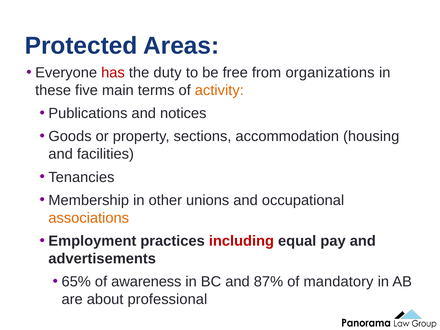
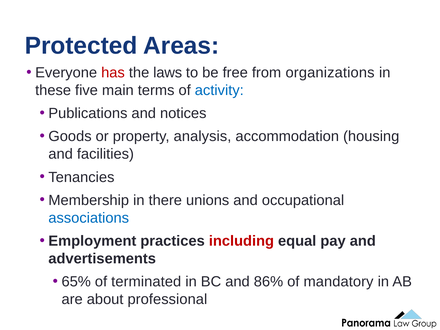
duty: duty -> laws
activity colour: orange -> blue
sections: sections -> analysis
other: other -> there
associations colour: orange -> blue
awareness: awareness -> terminated
87%: 87% -> 86%
